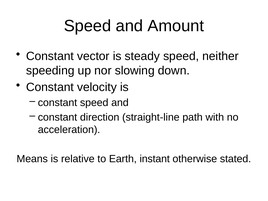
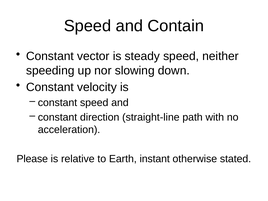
Amount: Amount -> Contain
Means: Means -> Please
